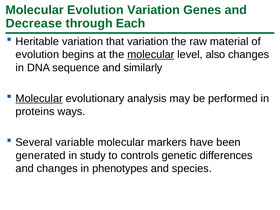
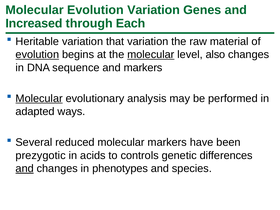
Decrease: Decrease -> Increased
evolution at (37, 55) underline: none -> present
and similarly: similarly -> markers
proteins: proteins -> adapted
variable: variable -> reduced
generated: generated -> prezygotic
study: study -> acids
and at (25, 169) underline: none -> present
